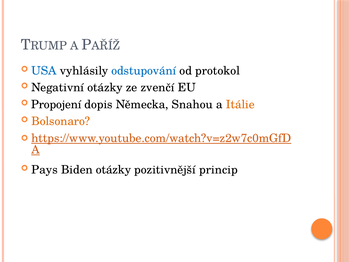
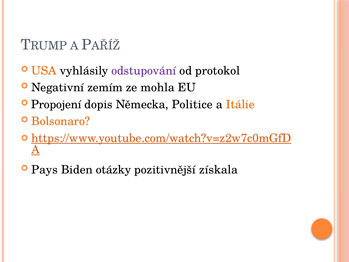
USA colour: blue -> orange
odstupování colour: blue -> purple
Negativní otázky: otázky -> zemím
zvenčí: zvenčí -> mohla
Snahou: Snahou -> Politice
princip: princip -> získala
